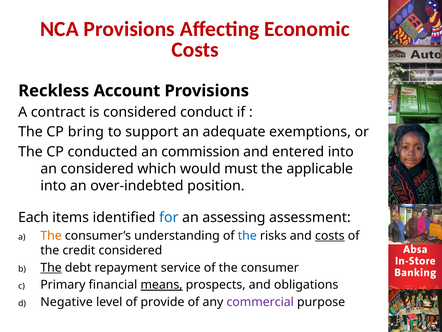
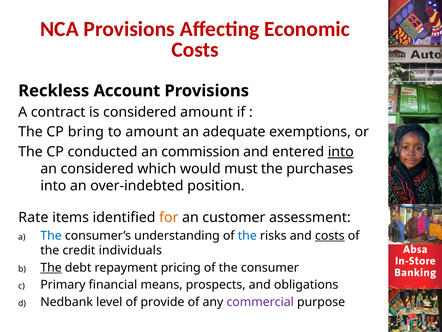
considered conduct: conduct -> amount
to support: support -> amount
into at (341, 152) underline: none -> present
applicable: applicable -> purchases
Each: Each -> Rate
for colour: blue -> orange
assessing: assessing -> customer
The at (51, 235) colour: orange -> blue
credit considered: considered -> individuals
service: service -> pricing
means underline: present -> none
Negative: Negative -> Nedbank
